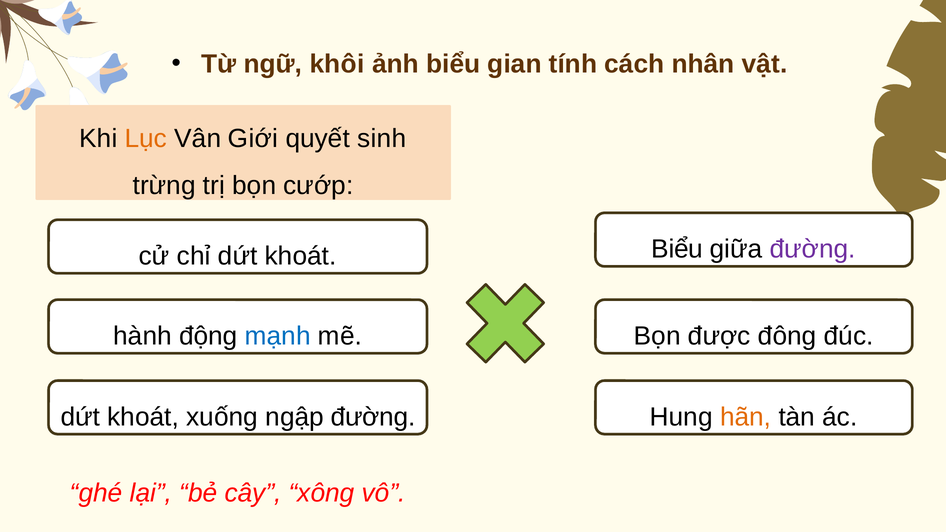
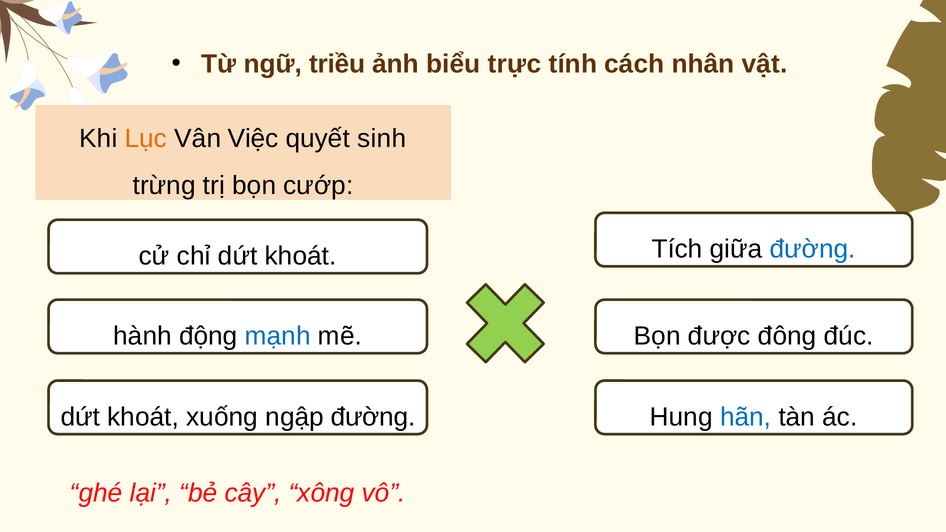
khôi: khôi -> triều
gian: gian -> trực
Giới: Giới -> Việc
Biểu at (677, 249): Biểu -> Tích
đường at (813, 249) colour: purple -> blue
hãn colour: orange -> blue
